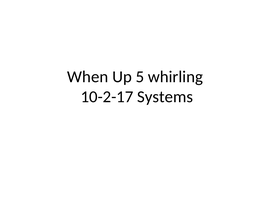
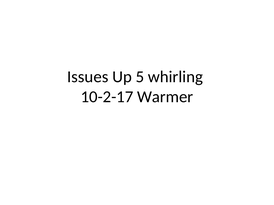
When: When -> Issues
Systems: Systems -> Warmer
